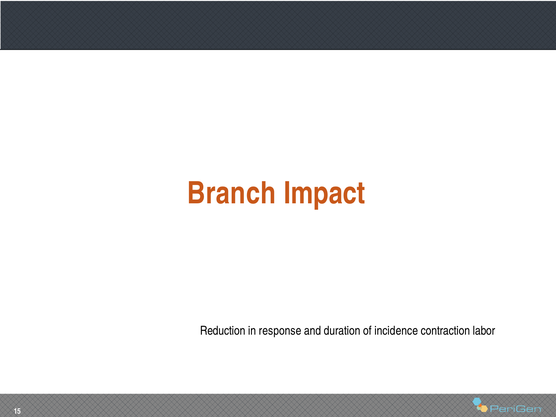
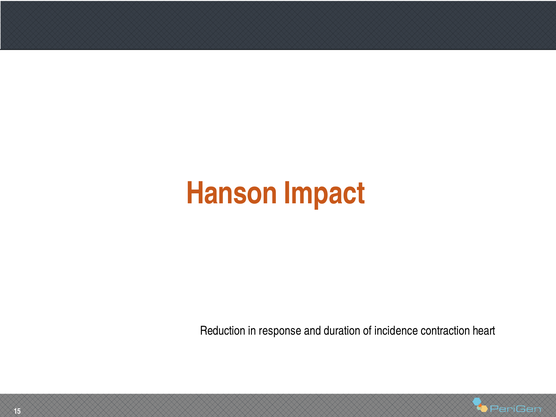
Branch: Branch -> Hanson
labor: labor -> heart
